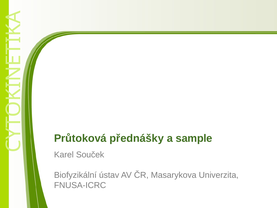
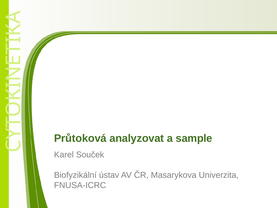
přednášky: přednášky -> analyzovat
